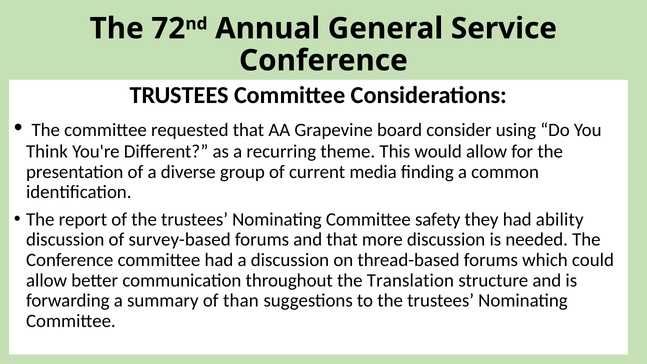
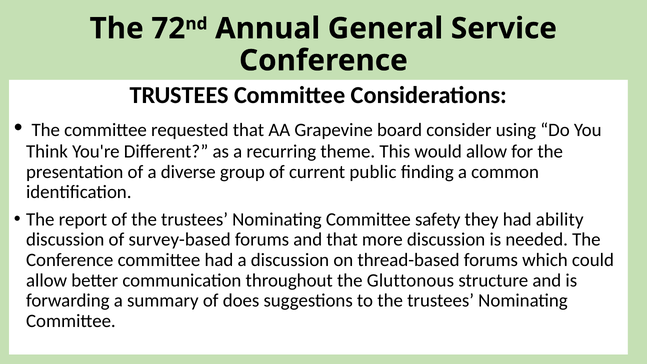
media: media -> public
Translation: Translation -> Gluttonous
than: than -> does
